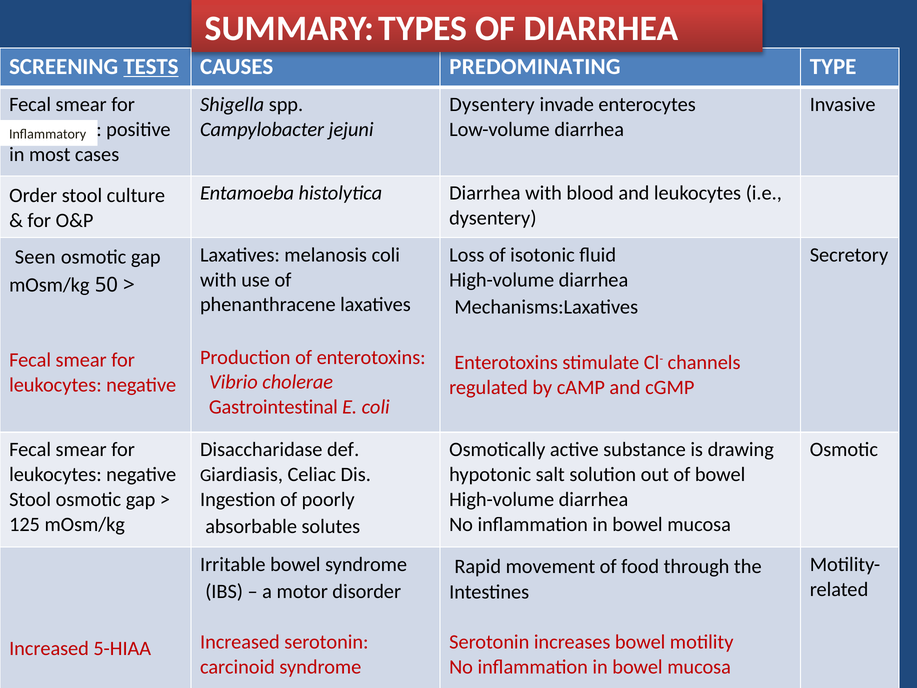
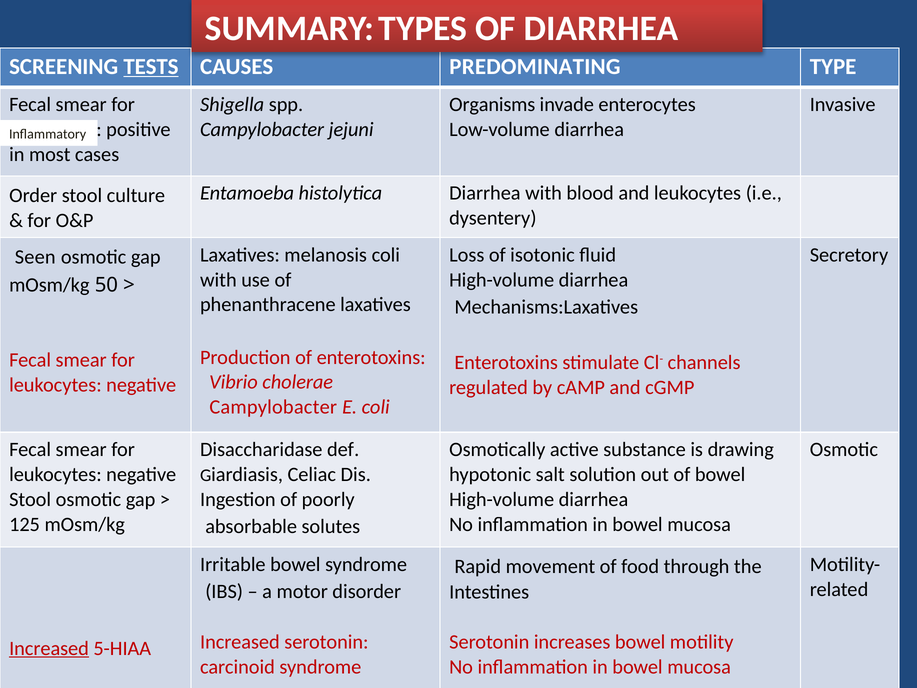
Dysentery at (492, 104): Dysentery -> Organisms
Gastrointestinal at (273, 407): Gastrointestinal -> Campylobacter
Increased at (49, 648) underline: none -> present
